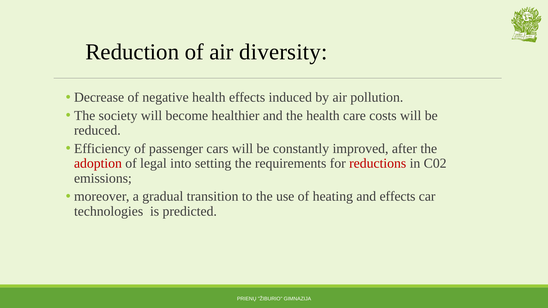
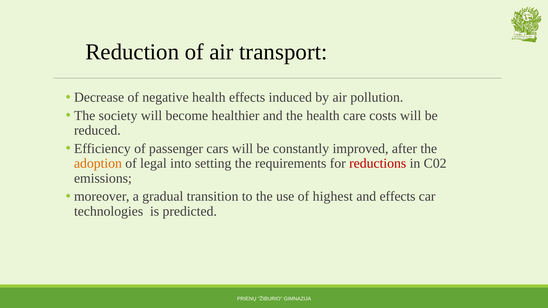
diversity: diversity -> transport
adoption colour: red -> orange
heating: heating -> highest
